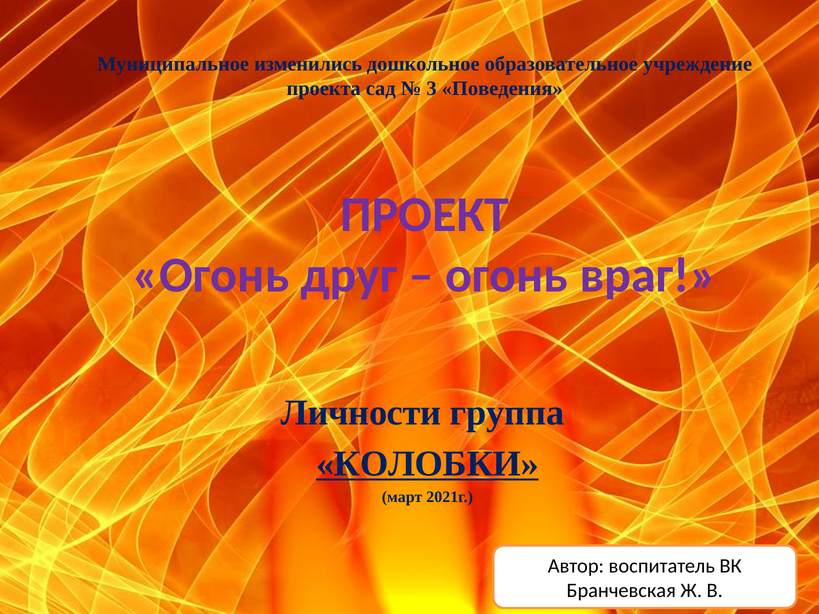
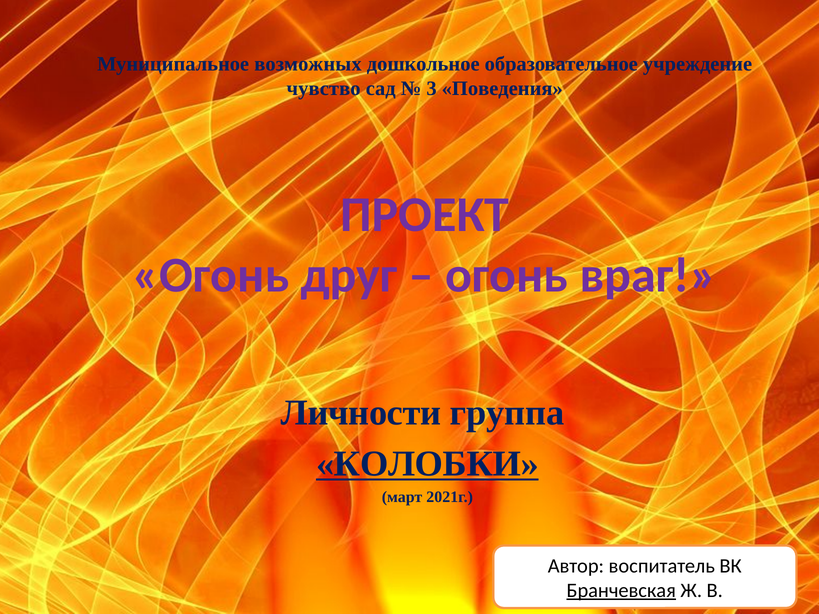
изменились: изменились -> возможных
проекта: проекта -> чувство
Бранчевская underline: none -> present
